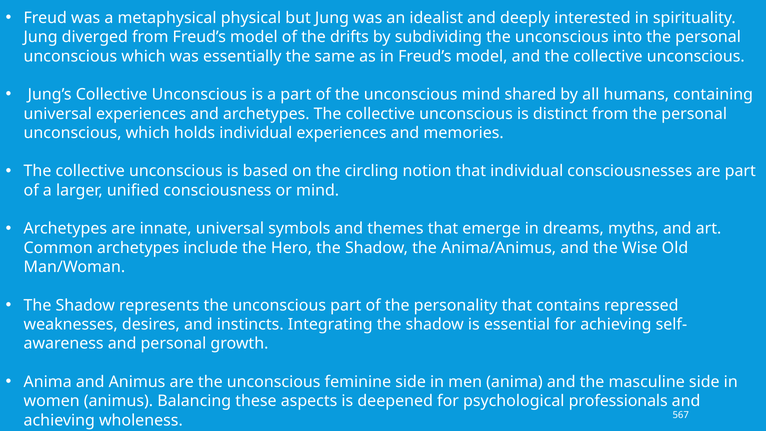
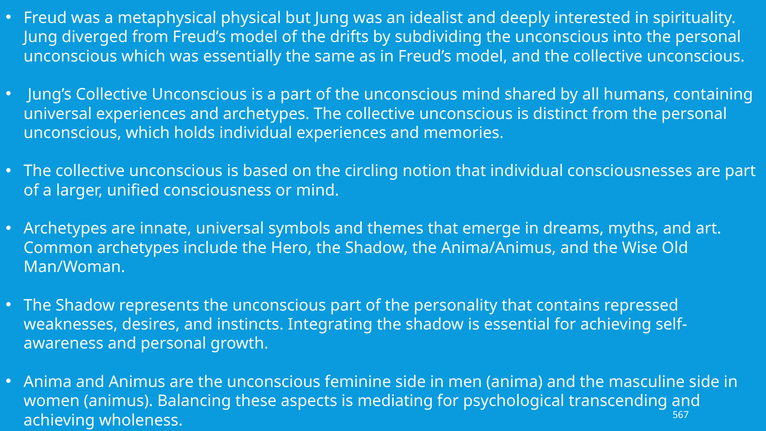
deepened: deepened -> mediating
professionals: professionals -> transcending
